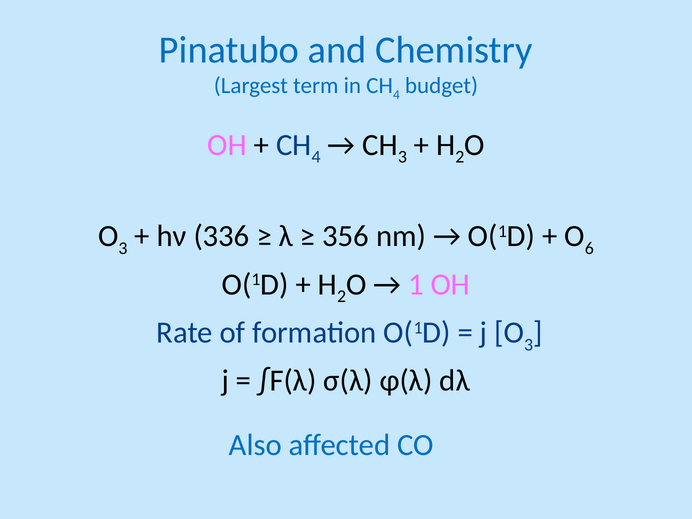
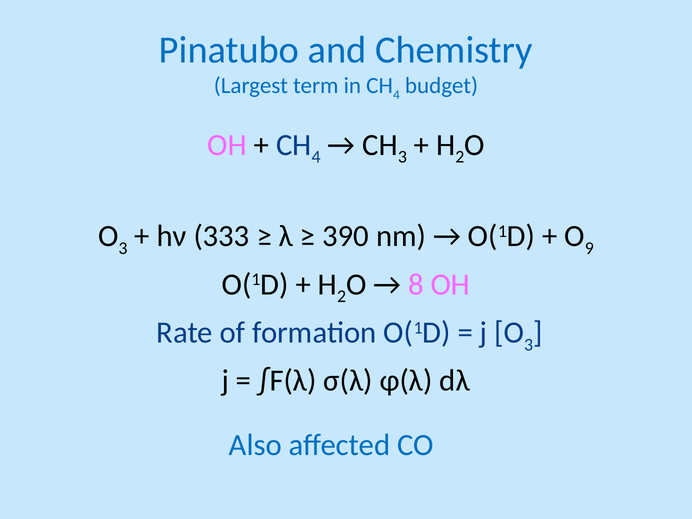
336: 336 -> 333
356: 356 -> 390
6: 6 -> 9
1: 1 -> 8
